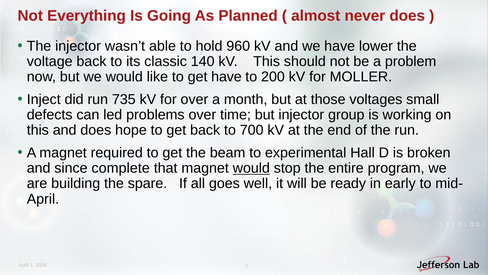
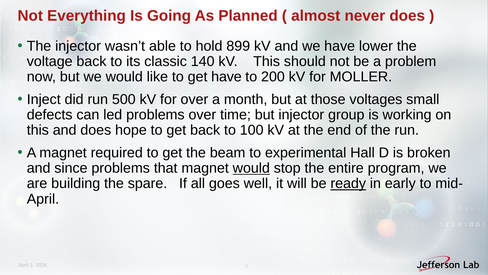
960: 960 -> 899
735: 735 -> 500
700: 700 -> 100
since complete: complete -> problems
ready underline: none -> present
